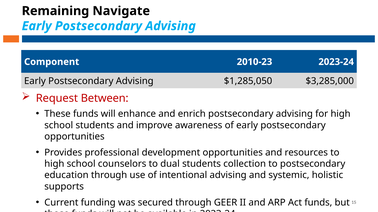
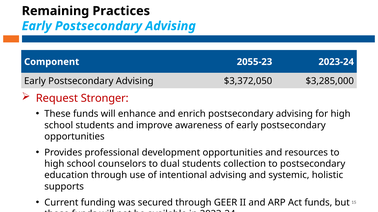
Navigate: Navigate -> Practices
2010-23: 2010-23 -> 2055-23
$1,285,050: $1,285,050 -> $3,372,050
Between: Between -> Stronger
